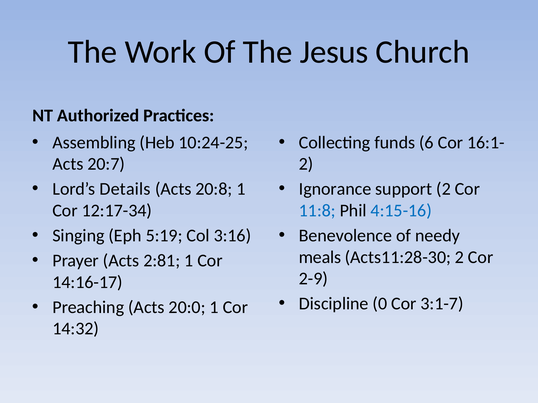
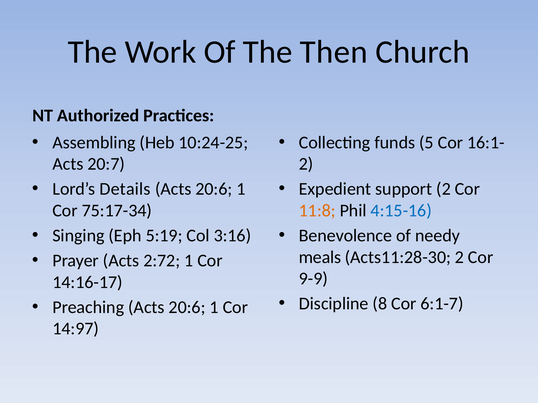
Jesus: Jesus -> Then
6: 6 -> 5
20:8 at (214, 189): 20:8 -> 20:6
Ignorance: Ignorance -> Expedient
12:17-34: 12:17-34 -> 75:17-34
11:8 colour: blue -> orange
2:81: 2:81 -> 2:72
2-9: 2-9 -> 9-9
0: 0 -> 8
3:1-7: 3:1-7 -> 6:1-7
Preaching Acts 20:0: 20:0 -> 20:6
14:32: 14:32 -> 14:97
